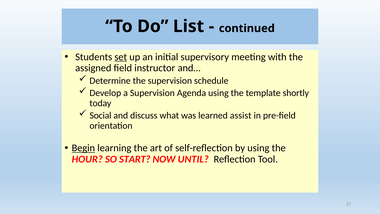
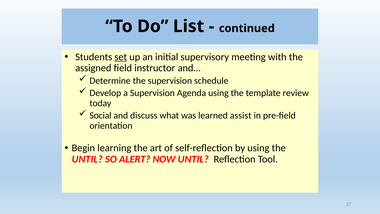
shortly: shortly -> review
Begin underline: present -> none
HOUR at (87, 159): HOUR -> UNTIL
START: START -> ALERT
